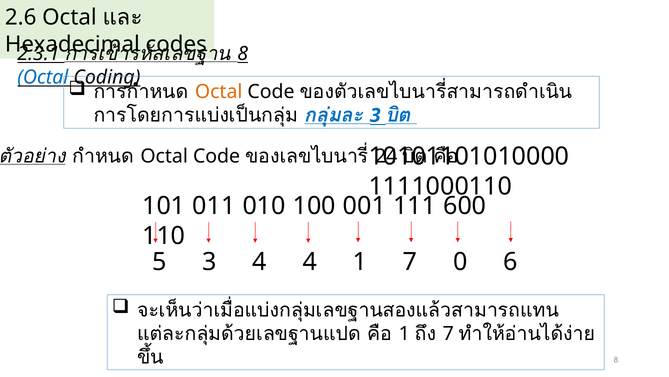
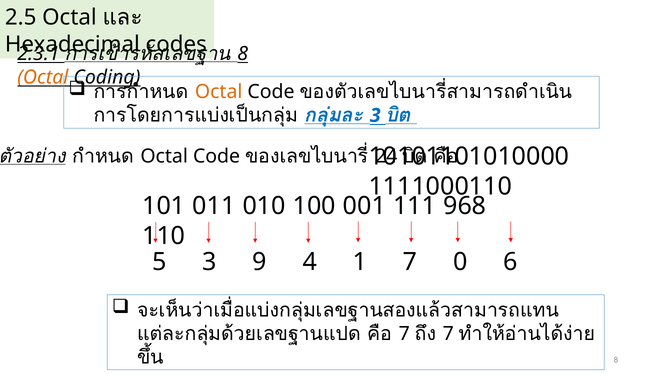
2.6: 2.6 -> 2.5
Octal at (43, 77) colour: blue -> orange
600: 600 -> 968
3 4: 4 -> 9
1 at (404, 333): 1 -> 7
